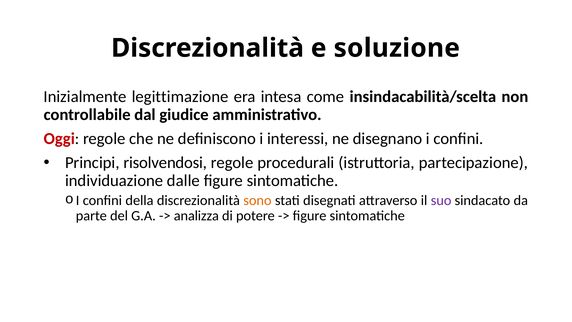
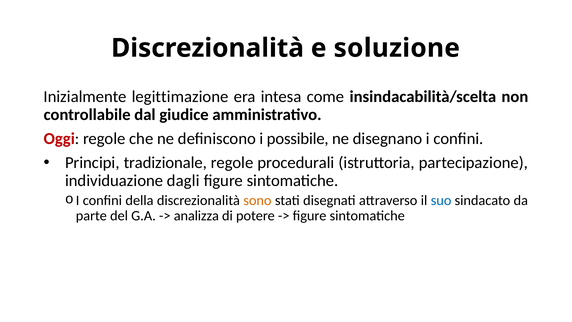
interessi: interessi -> possibile
risolvendosi: risolvendosi -> tradizionale
dalle: dalle -> dagli
suo colour: purple -> blue
